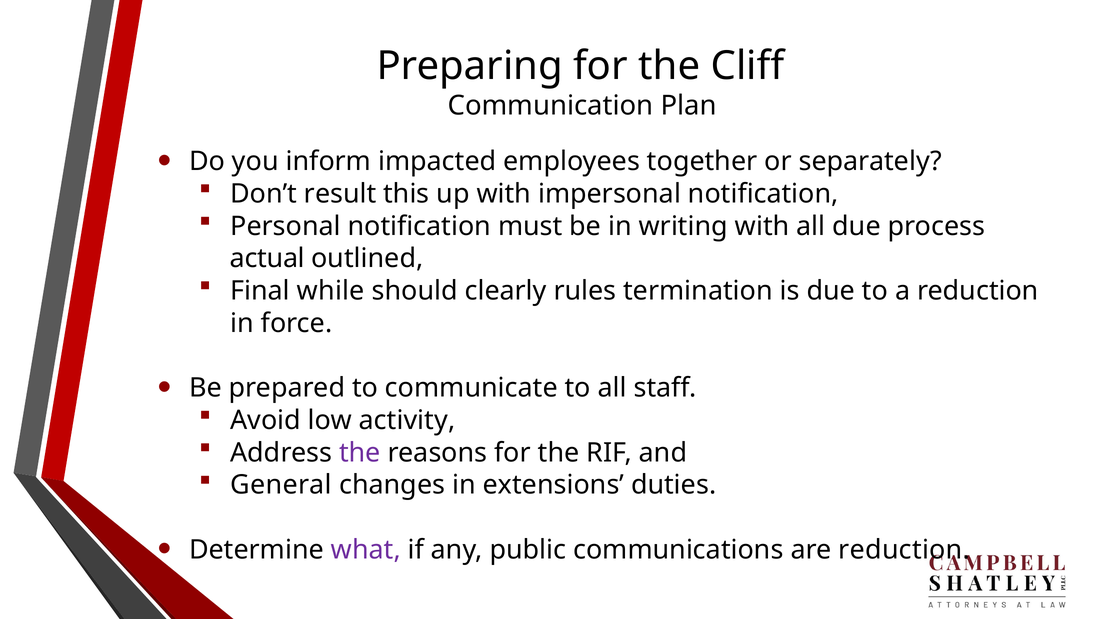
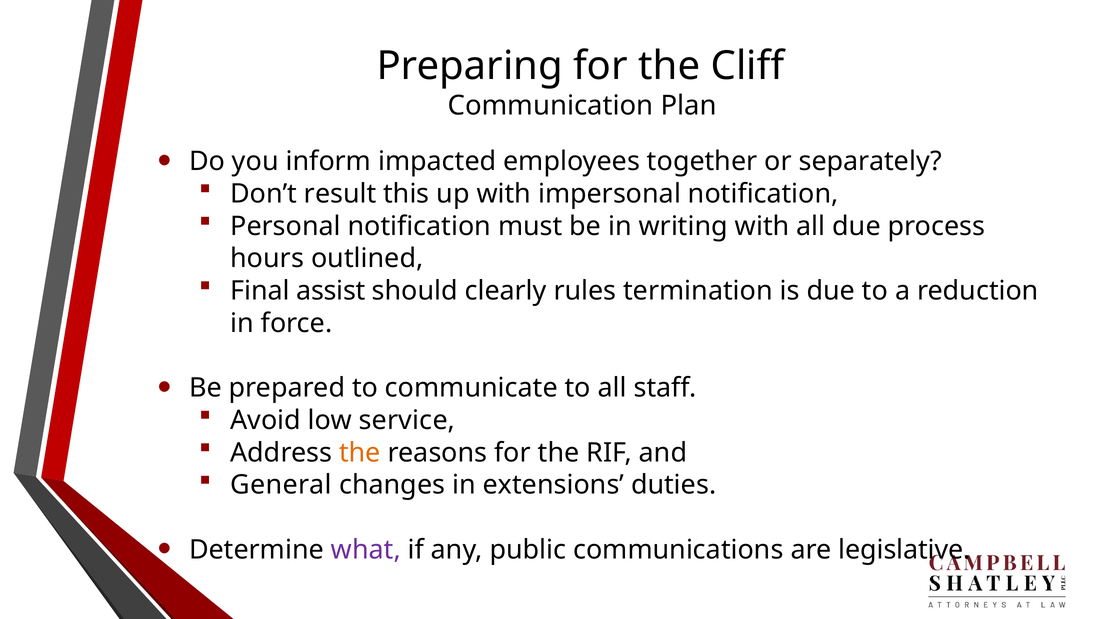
actual: actual -> hours
while: while -> assist
activity: activity -> service
the at (360, 453) colour: purple -> orange
are reduction: reduction -> legislative
